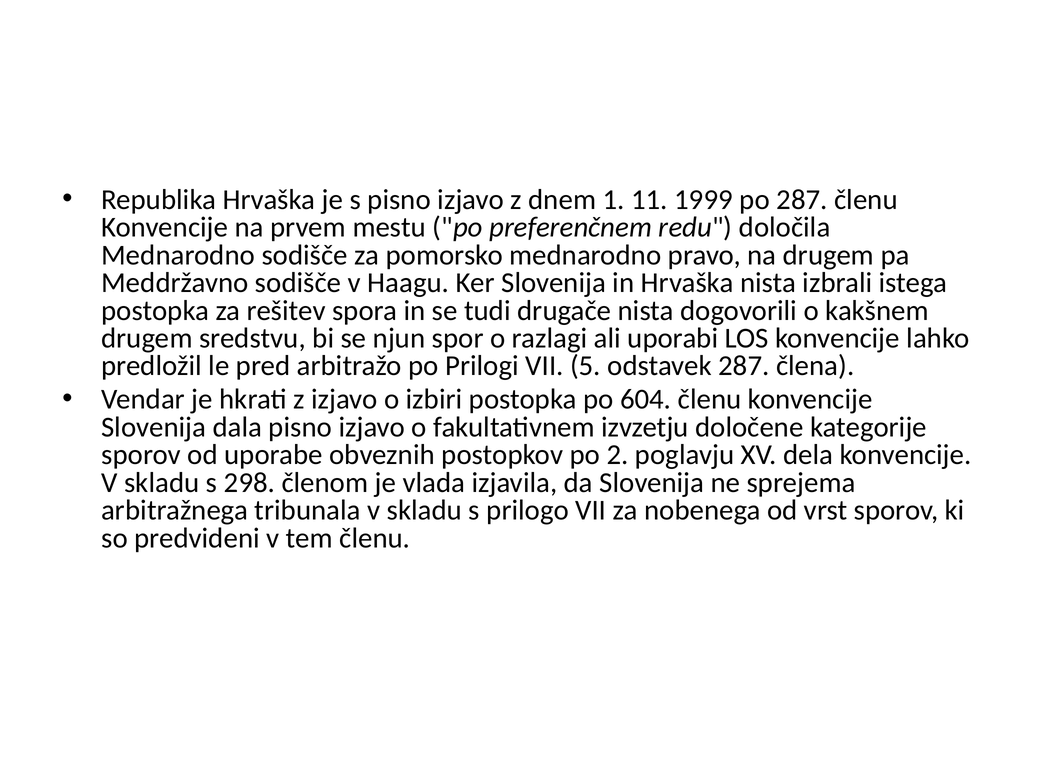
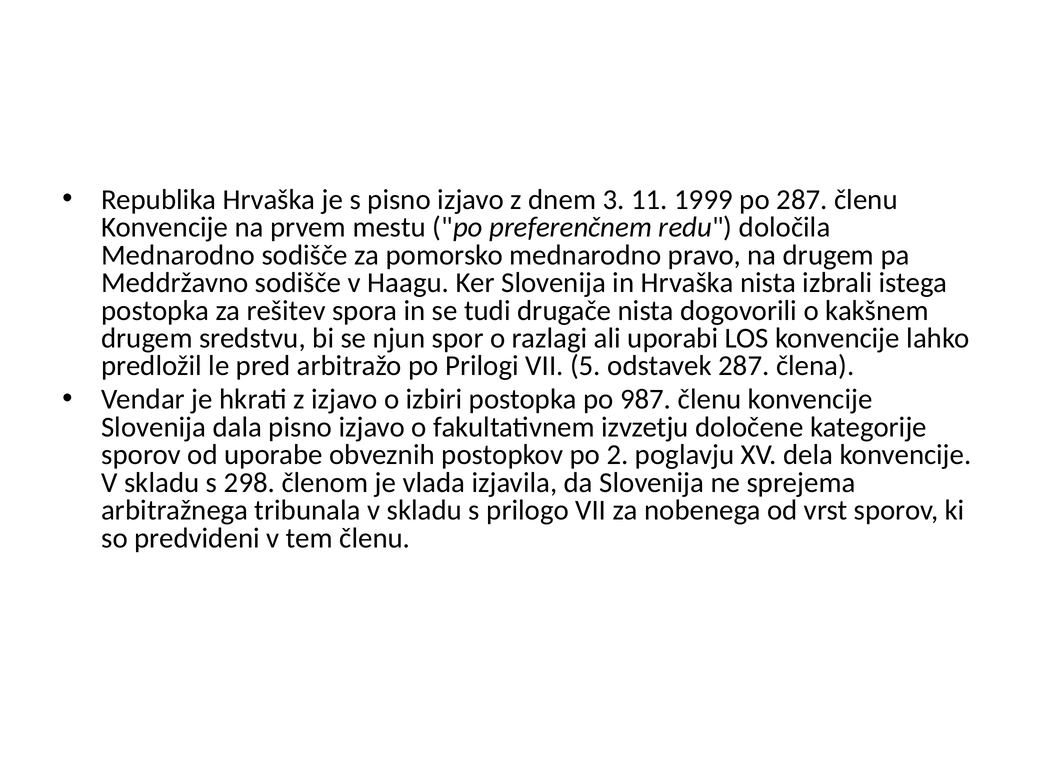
1: 1 -> 3
604: 604 -> 987
